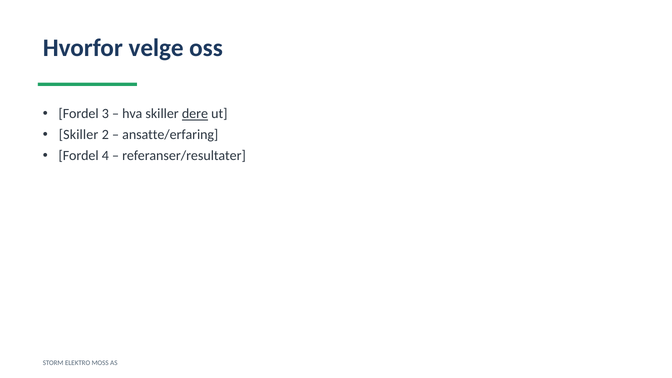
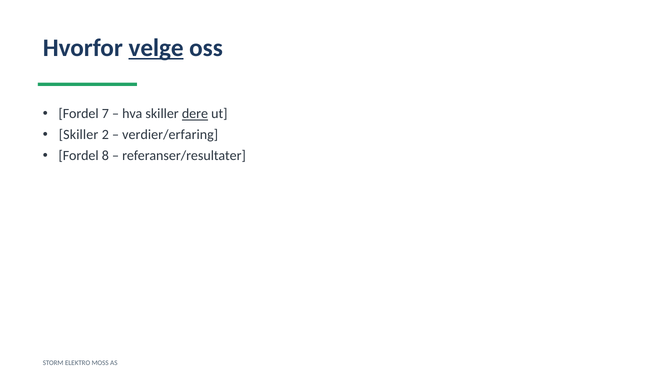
velge underline: none -> present
3: 3 -> 7
ansatte/erfaring: ansatte/erfaring -> verdier/erfaring
4: 4 -> 8
